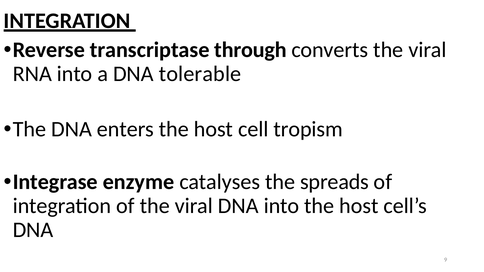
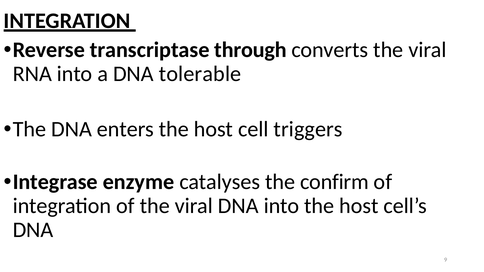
tropism: tropism -> triggers
spreads: spreads -> confirm
